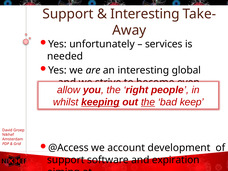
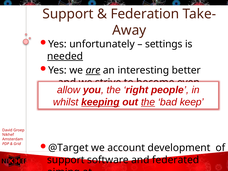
Interesting at (145, 14): Interesting -> Federation
services: services -> settings
needed underline: none -> present
are underline: none -> present
global: global -> better
@Access: @Access -> @Target
expiration: expiration -> federated
